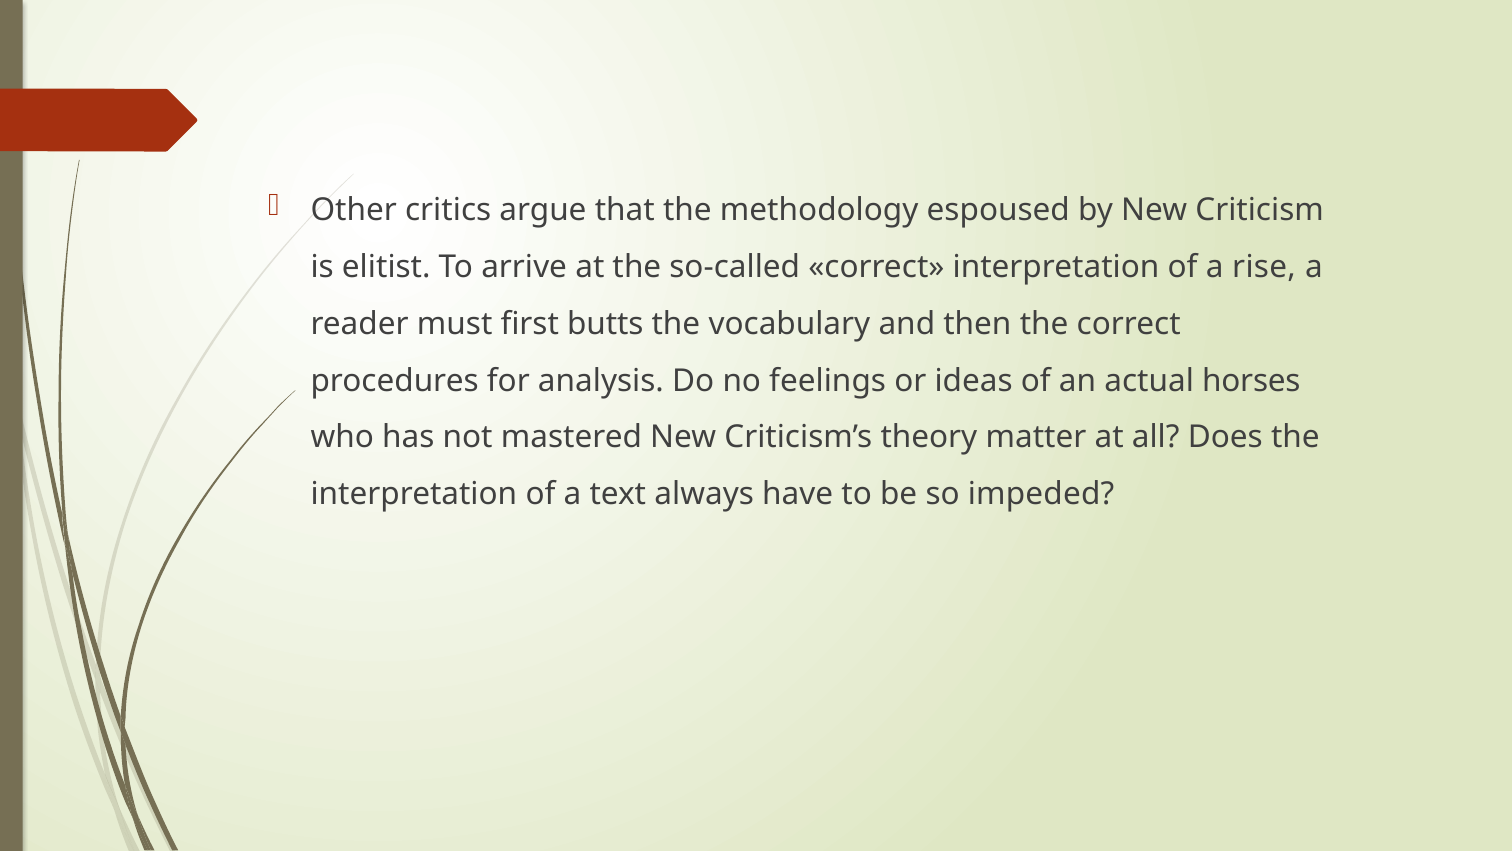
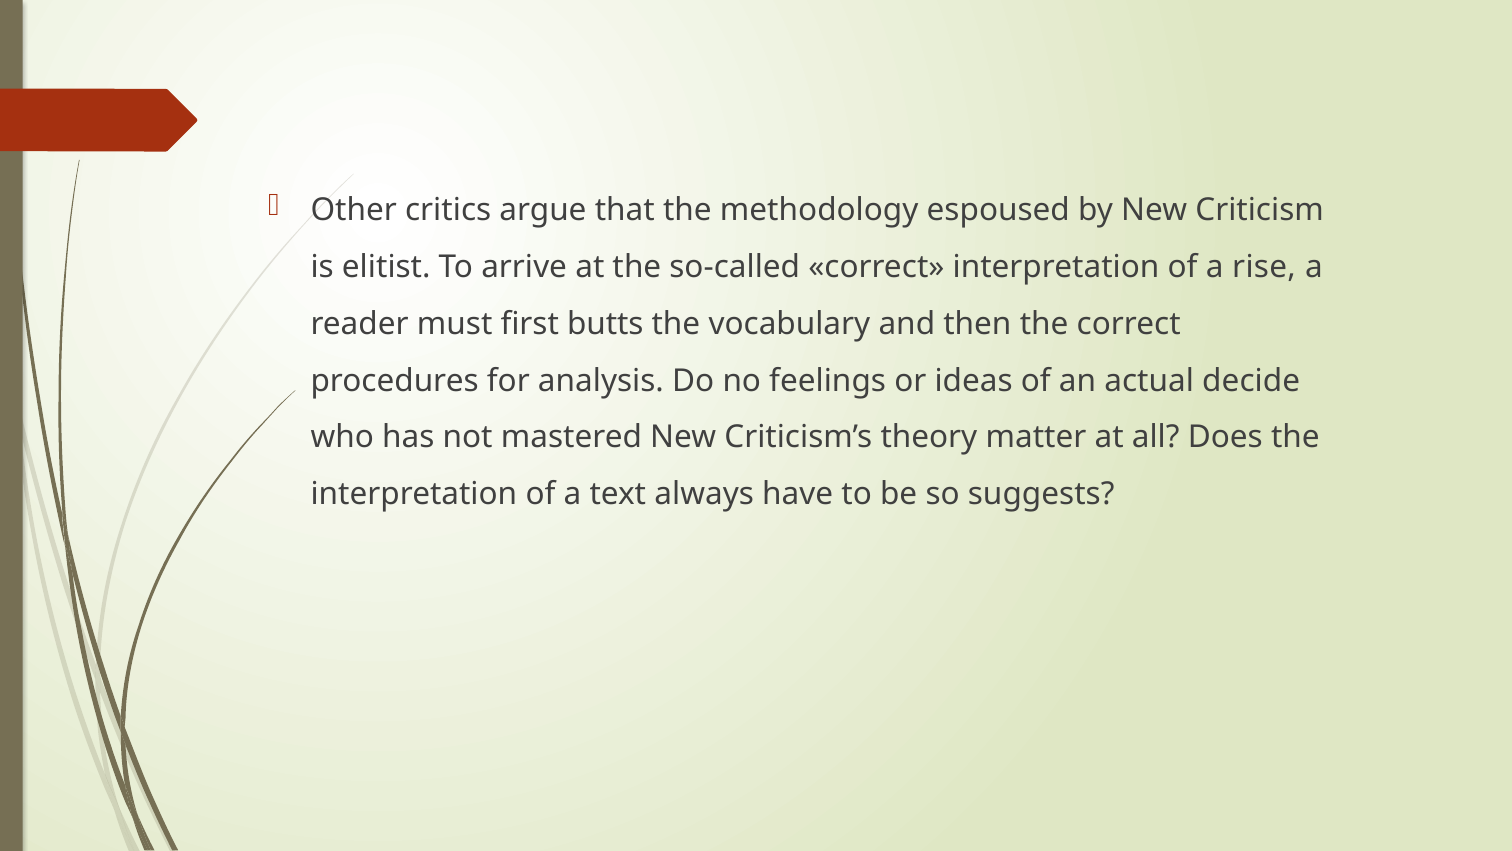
horses: horses -> decide
impeded: impeded -> suggests
